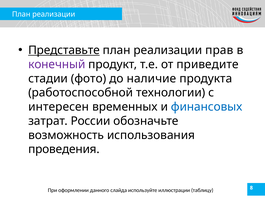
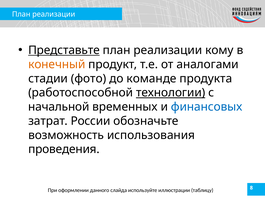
прав: прав -> кому
конечный colour: purple -> orange
приведите: приведите -> аналогами
наличие: наличие -> команде
технологии underline: none -> present
интересен: интересен -> начальной
